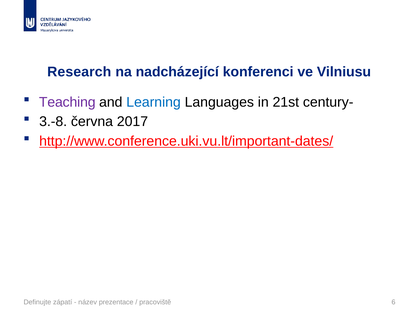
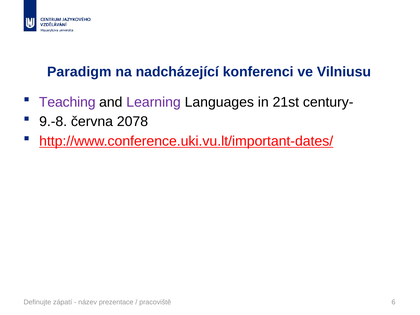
Research: Research -> Paradigm
Learning colour: blue -> purple
3.-8: 3.-8 -> 9.-8
2017: 2017 -> 2078
